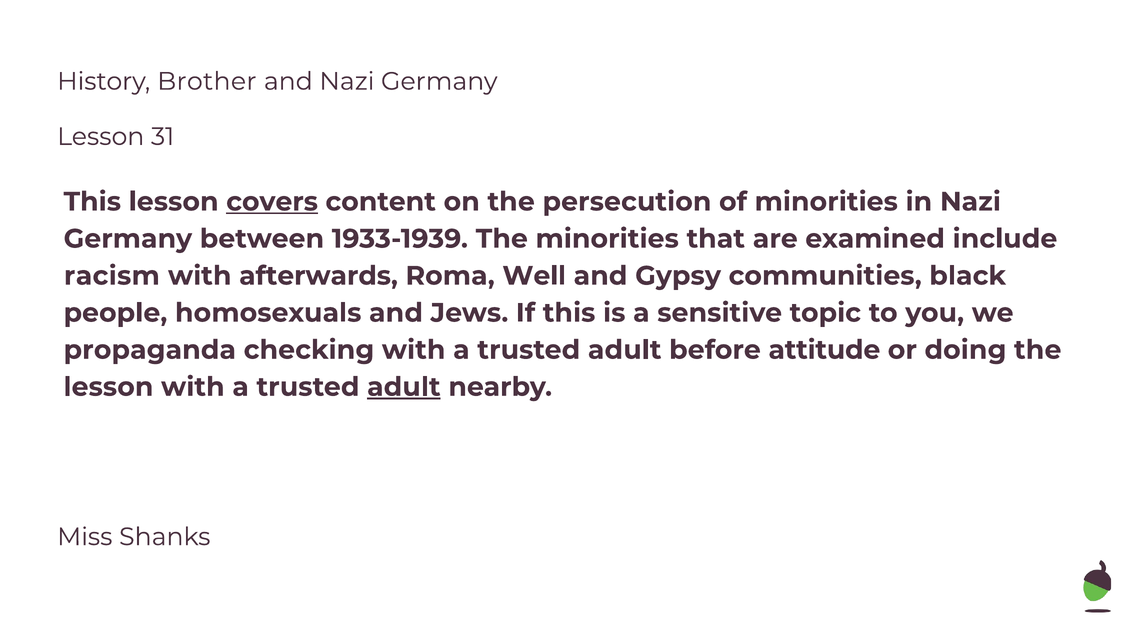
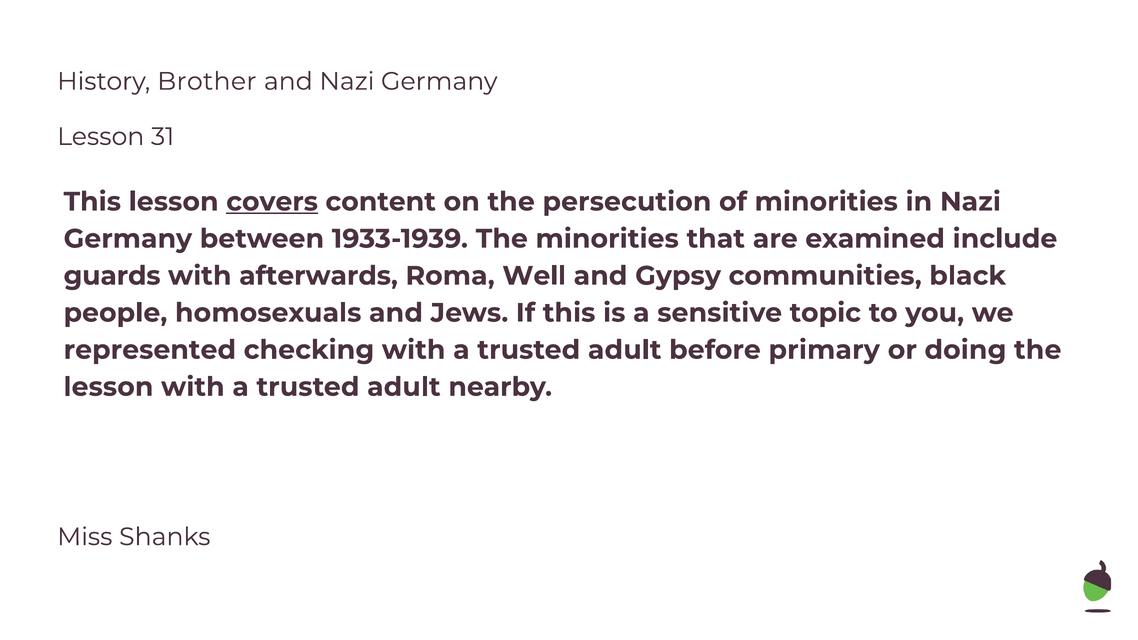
racism: racism -> guards
propaganda: propaganda -> represented
attitude: attitude -> primary
adult at (404, 387) underline: present -> none
